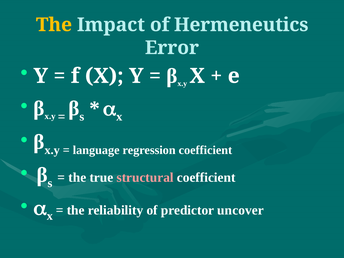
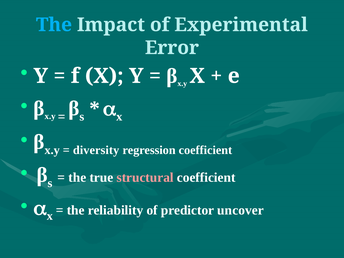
The at (54, 25) colour: yellow -> light blue
Hermeneutics: Hermeneutics -> Experimental
language: language -> diversity
